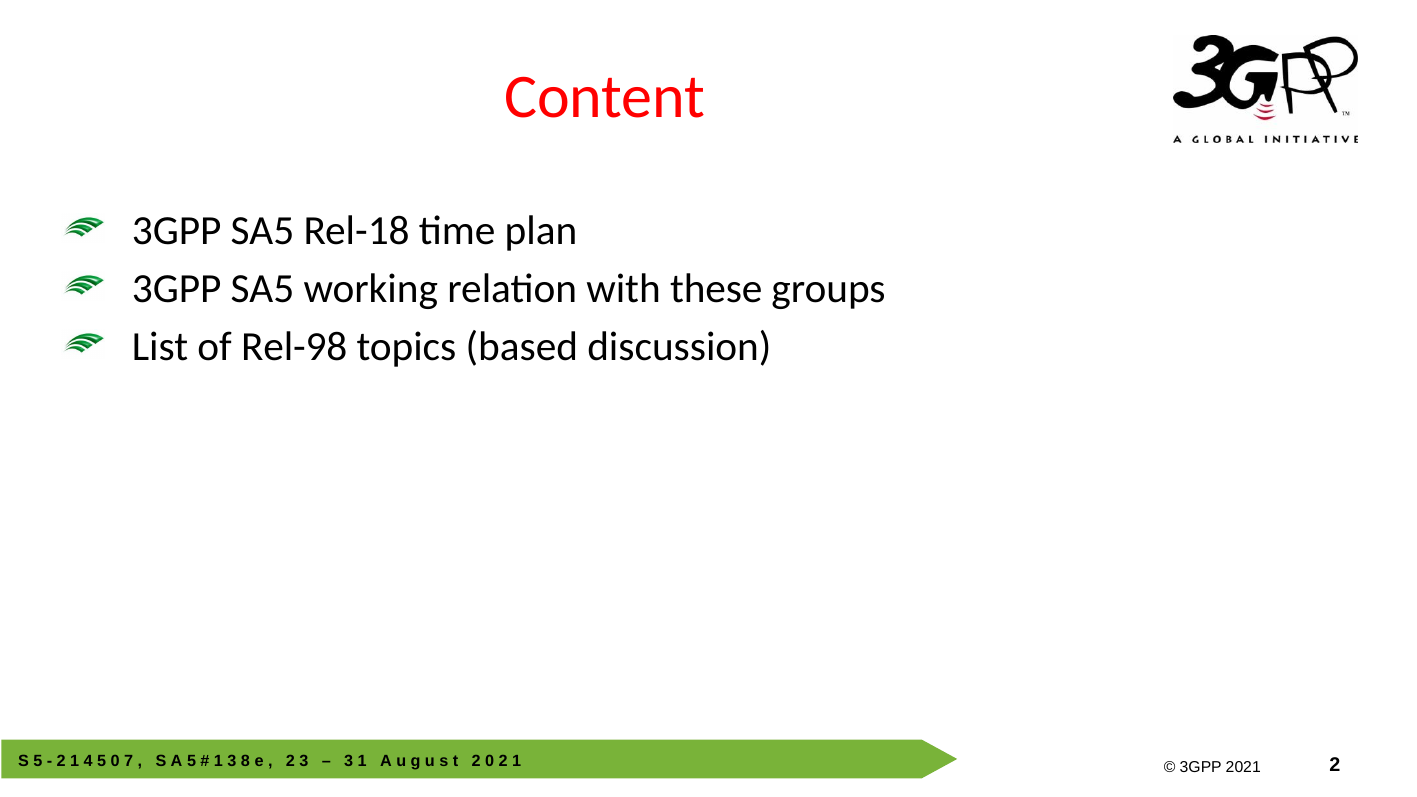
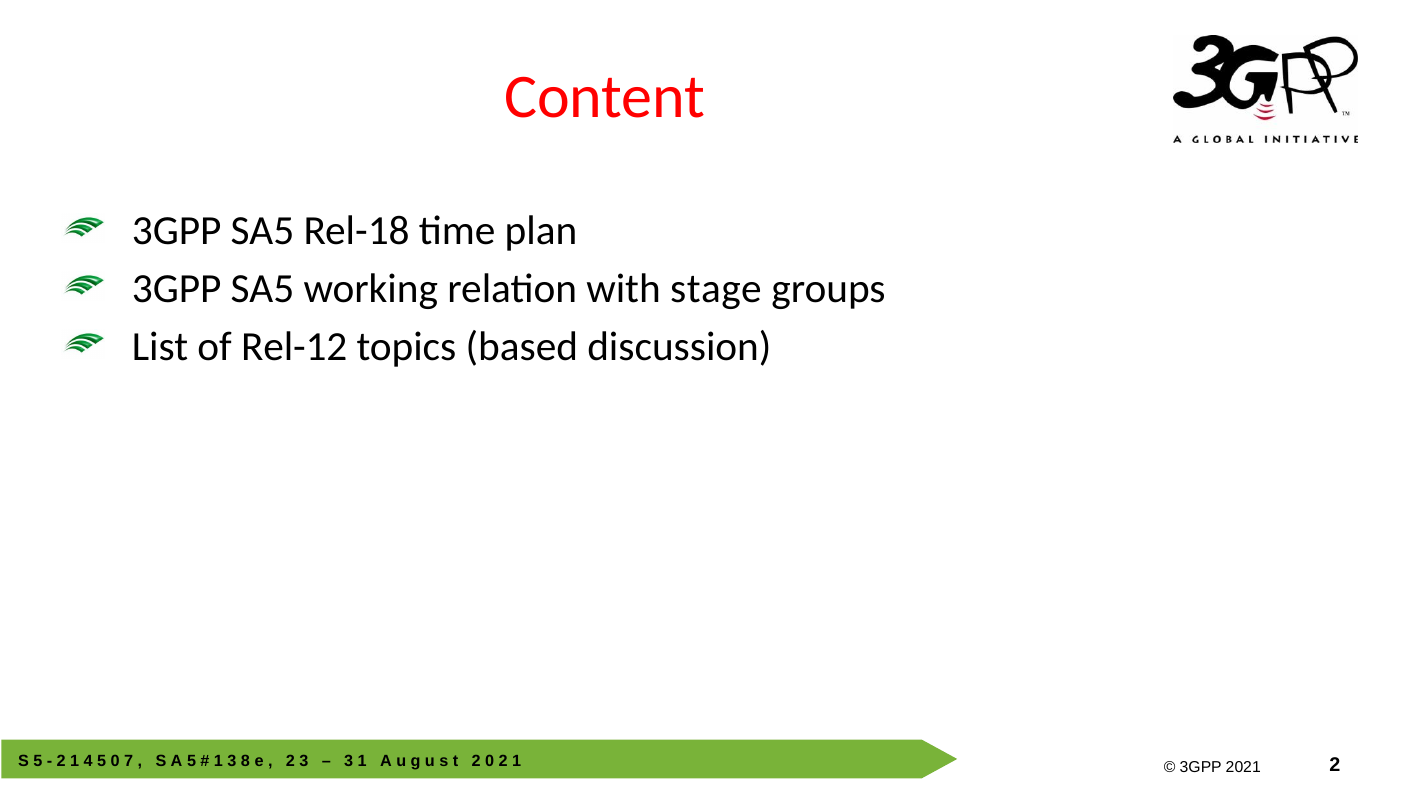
these: these -> stage
Rel-98: Rel-98 -> Rel-12
